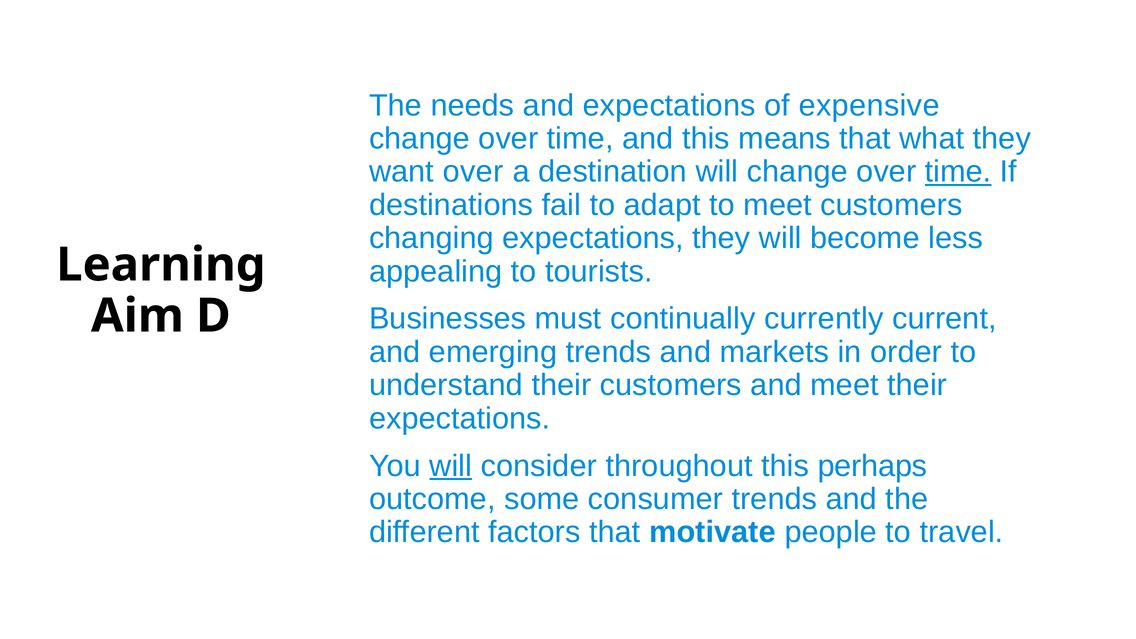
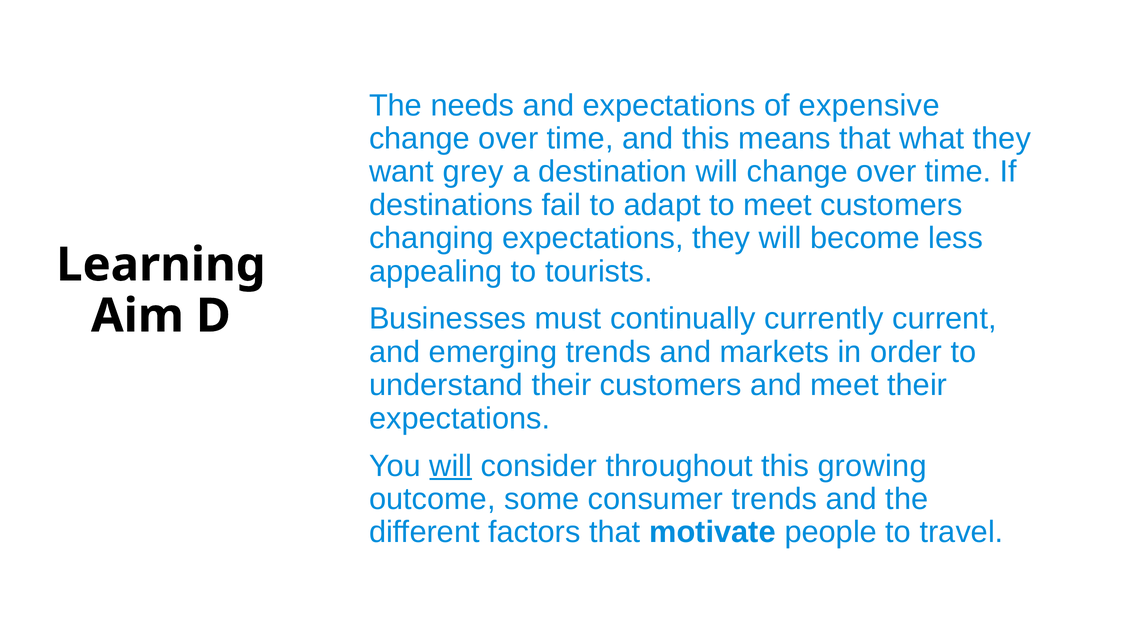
want over: over -> grey
time at (958, 172) underline: present -> none
perhaps: perhaps -> growing
